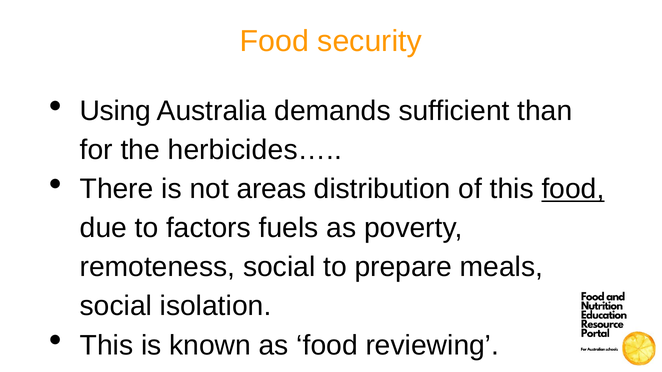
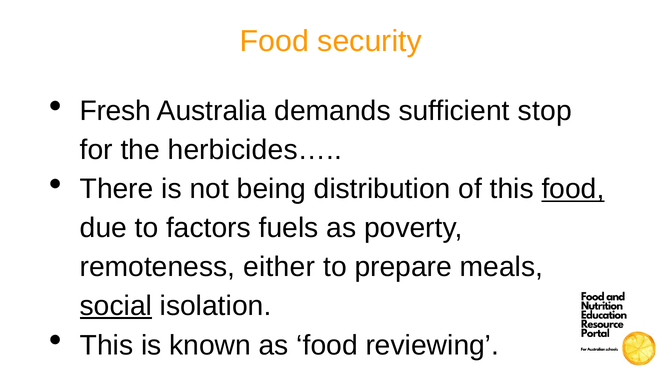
Using: Using -> Fresh
than: than -> stop
areas: areas -> being
remoteness social: social -> either
social at (116, 306) underline: none -> present
